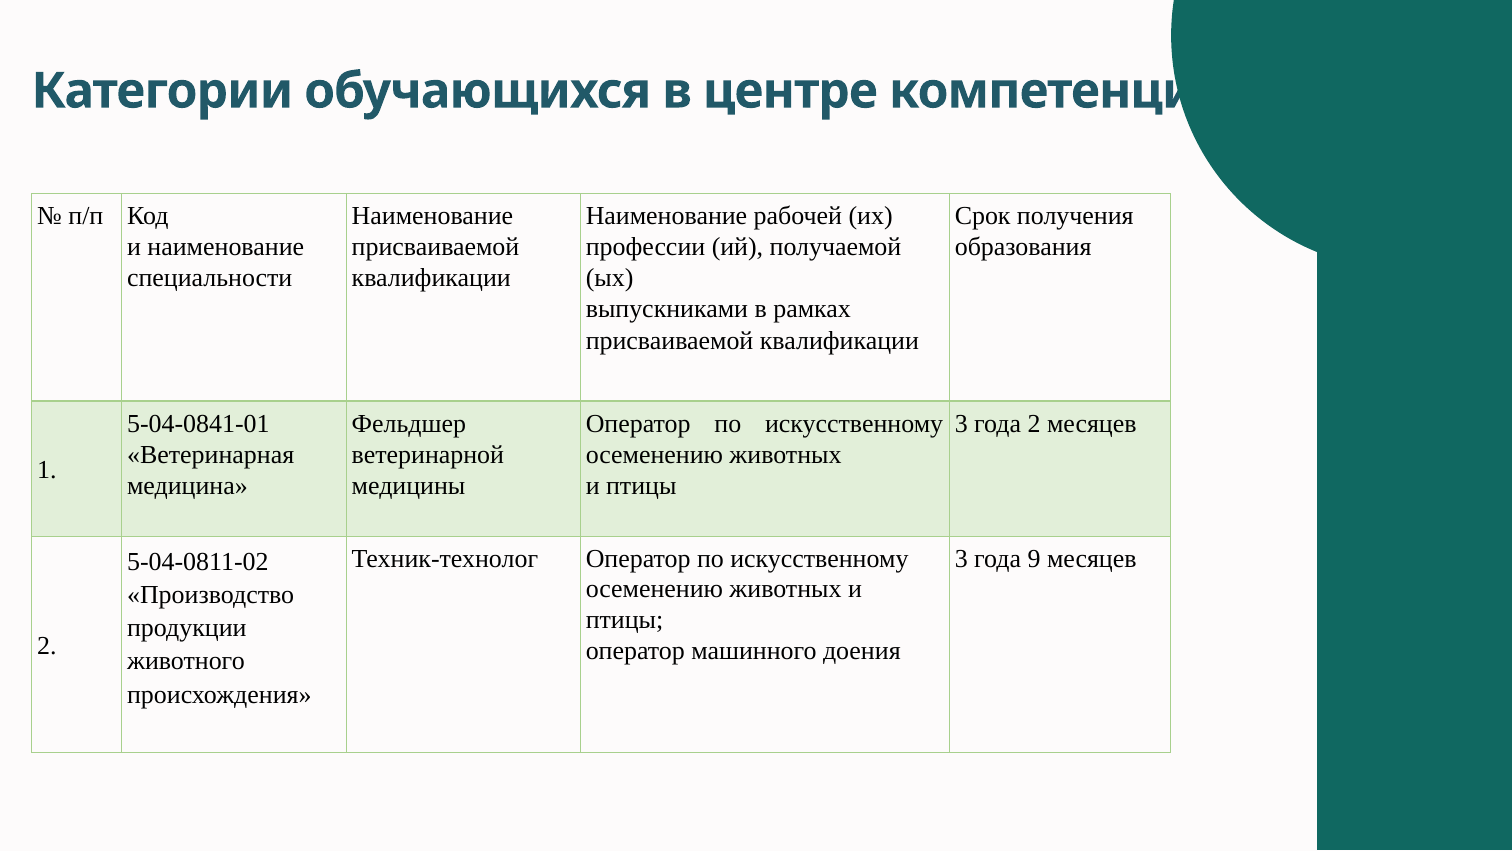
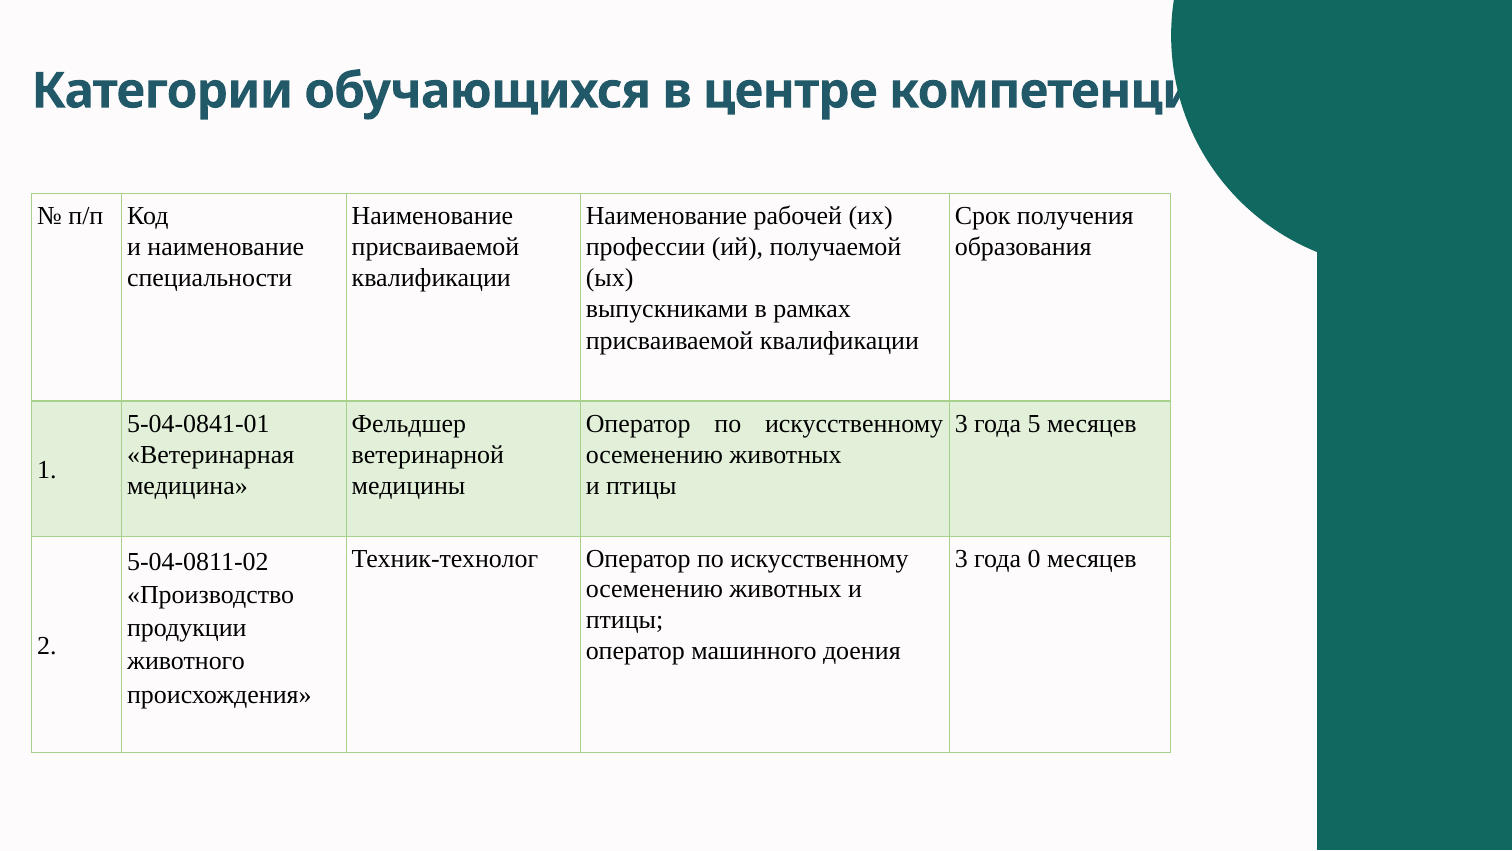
года 2: 2 -> 5
9: 9 -> 0
